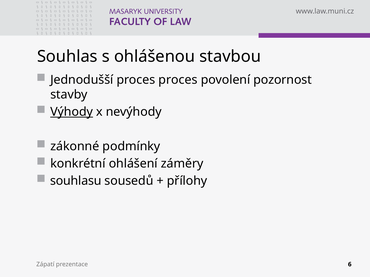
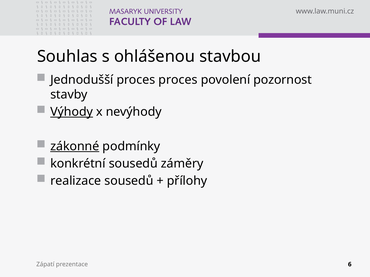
zákonné underline: none -> present
konkrétní ohlášení: ohlášení -> sousedů
souhlasu: souhlasu -> realizace
